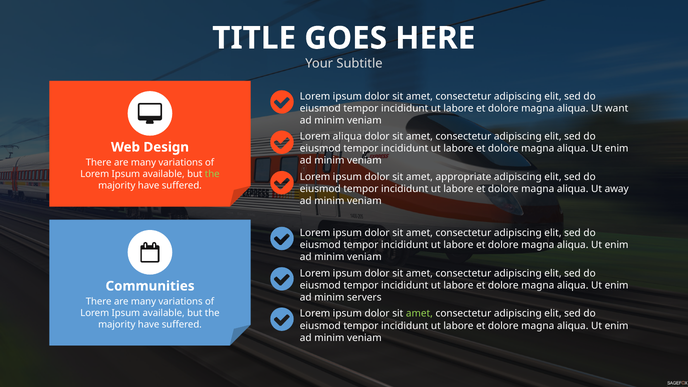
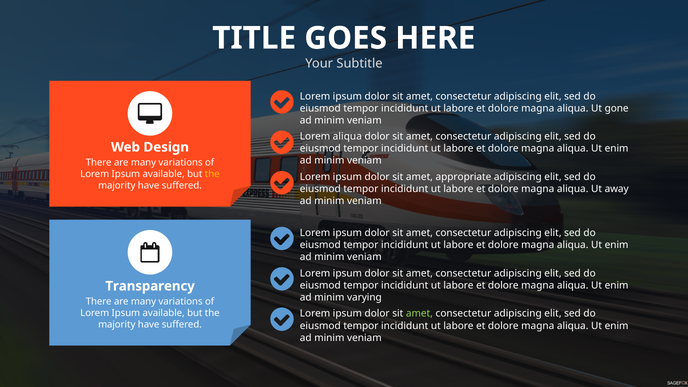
want: want -> gone
the at (212, 174) colour: light green -> yellow
Communities: Communities -> Transparency
servers: servers -> varying
